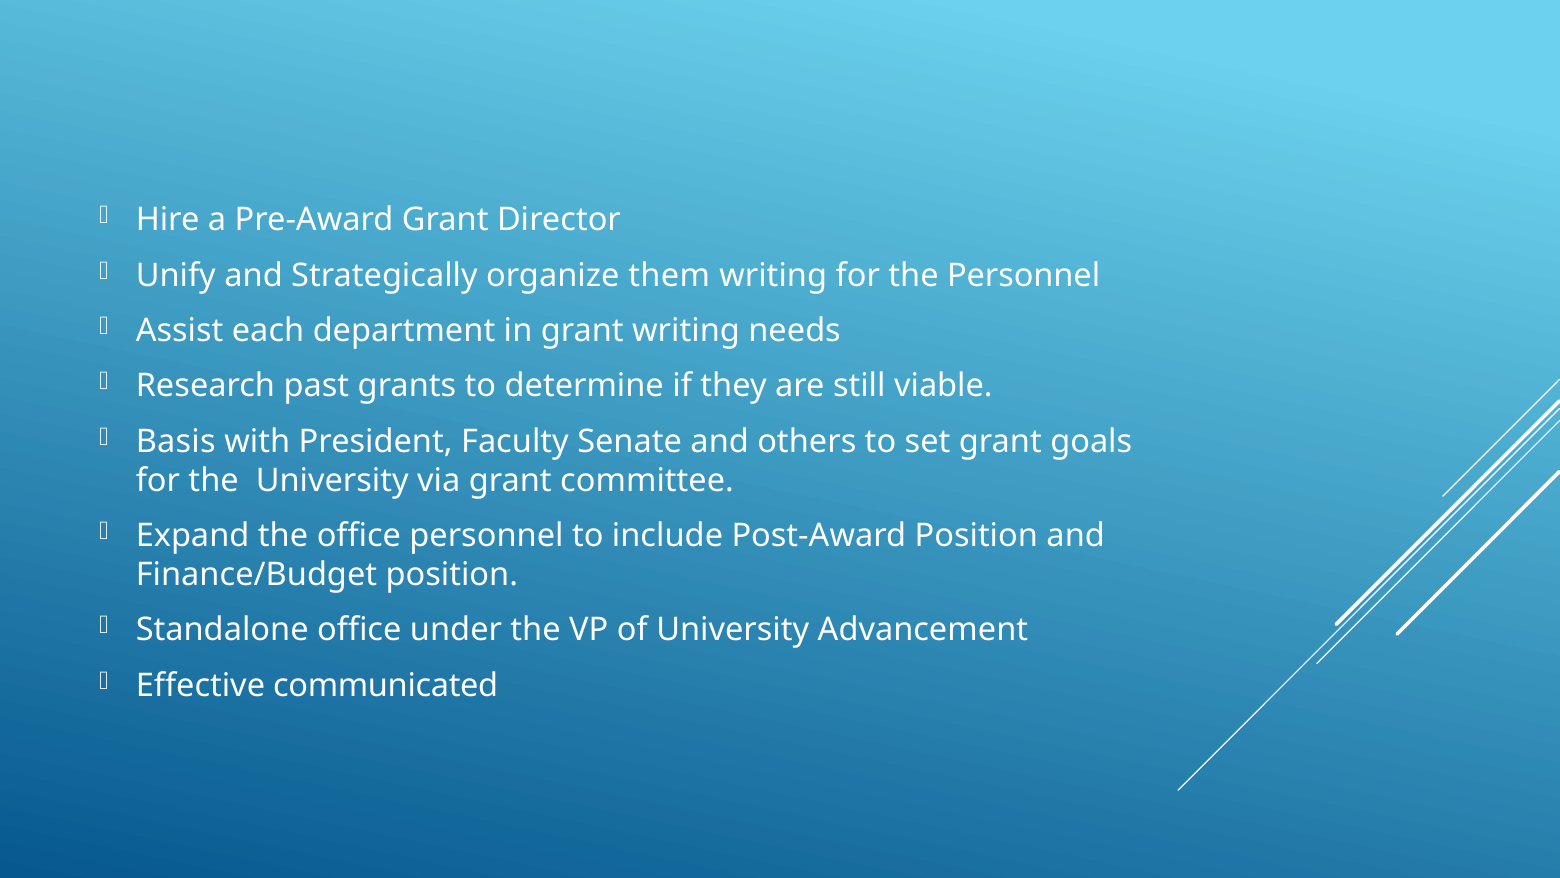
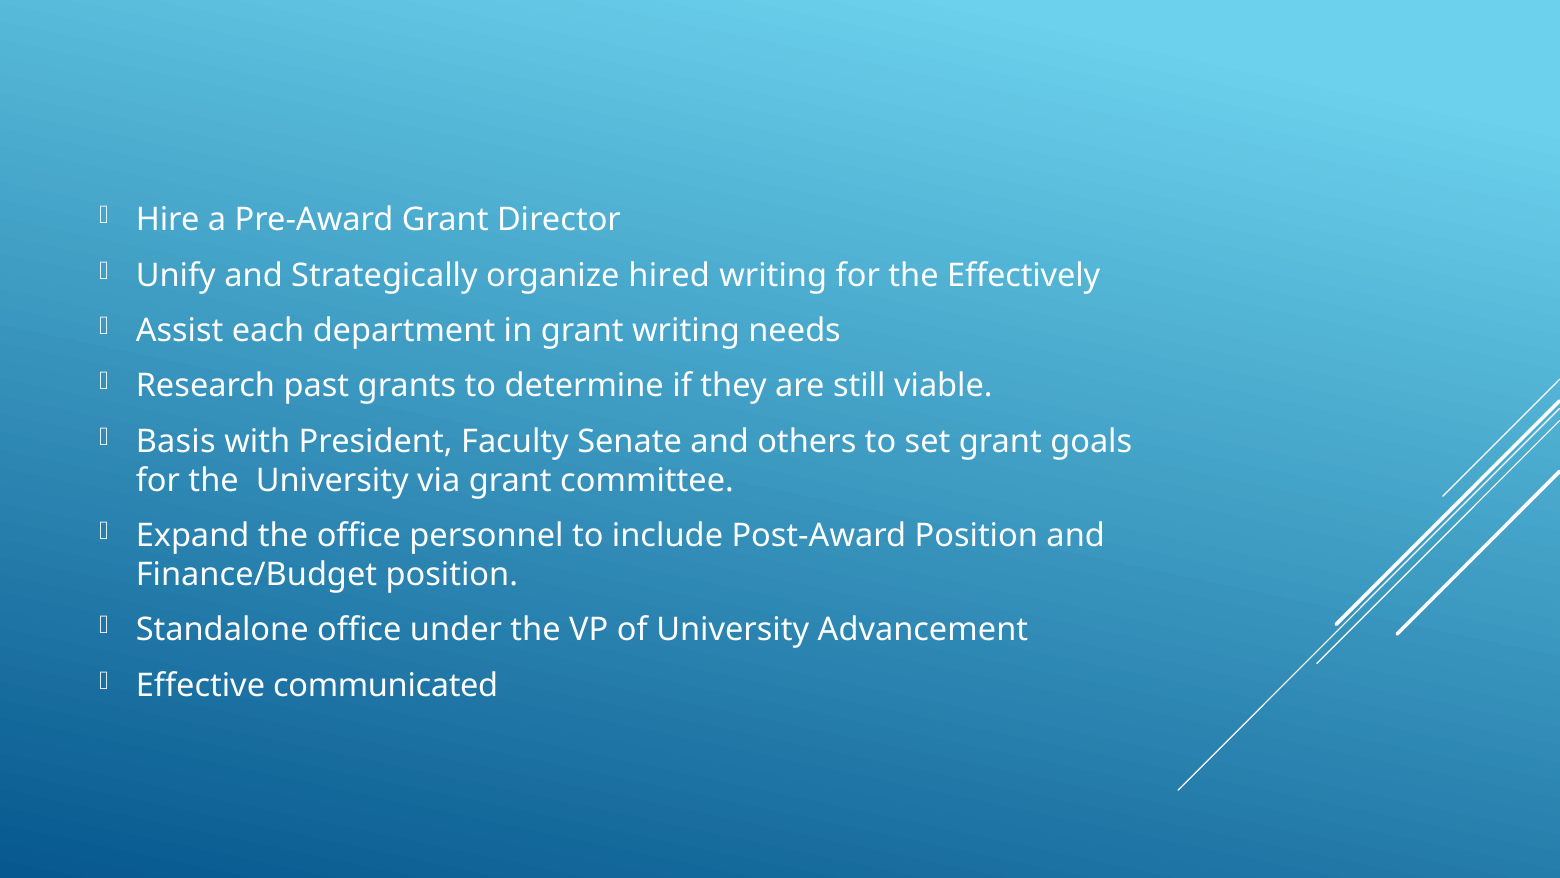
them: them -> hired
the Personnel: Personnel -> Effectively
